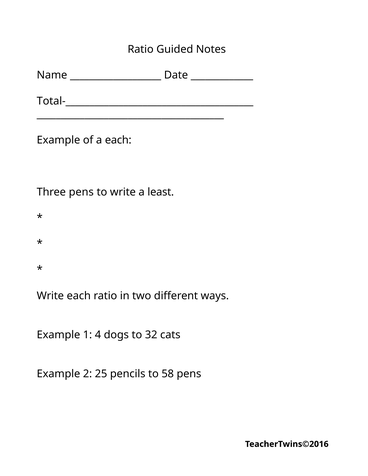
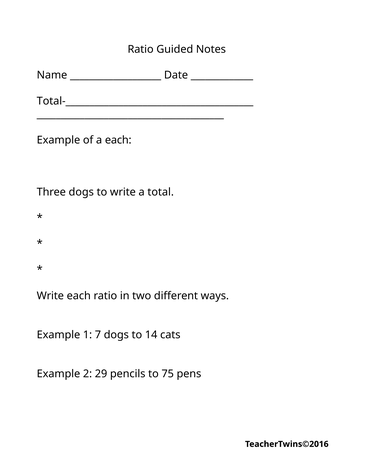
Three pens: pens -> dogs
least: least -> total
4: 4 -> 7
32: 32 -> 14
25: 25 -> 29
58: 58 -> 75
